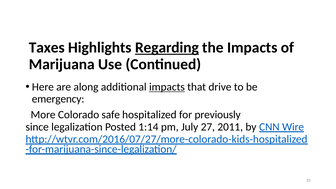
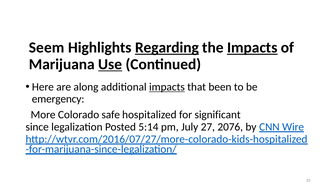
Taxes: Taxes -> Seem
Impacts at (252, 48) underline: none -> present
Use underline: none -> present
drive: drive -> been
previously: previously -> significant
1:14: 1:14 -> 5:14
2011: 2011 -> 2076
